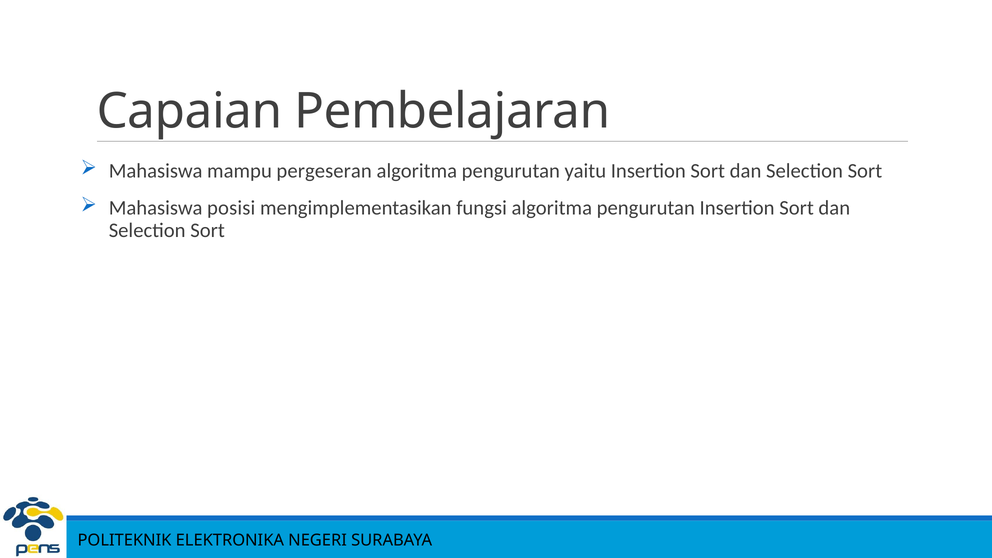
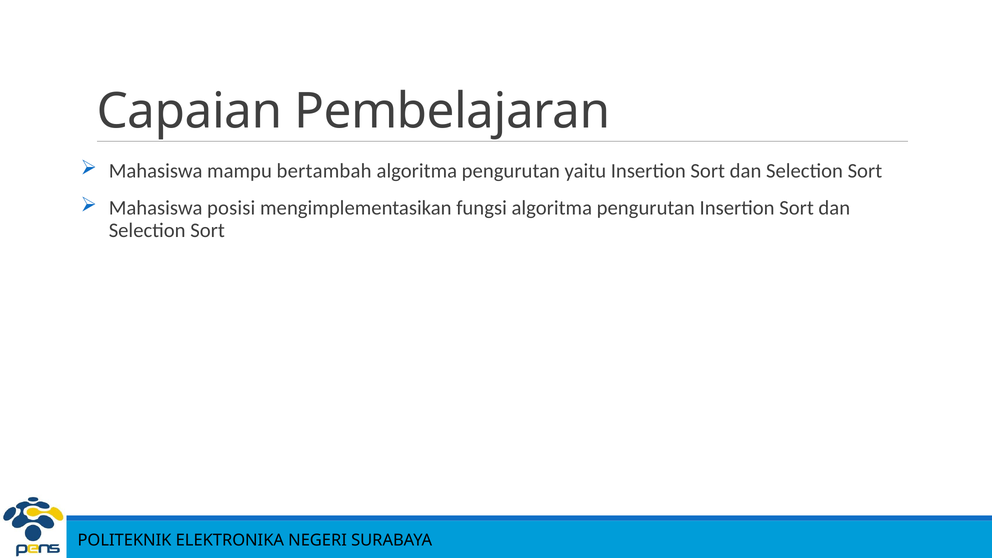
pergeseran: pergeseran -> bertambah
